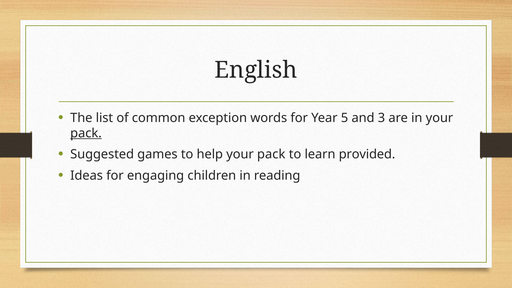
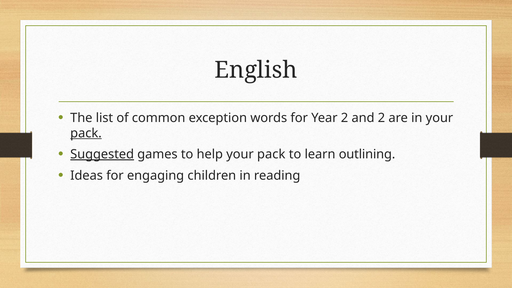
Year 5: 5 -> 2
and 3: 3 -> 2
Suggested underline: none -> present
provided: provided -> outlining
